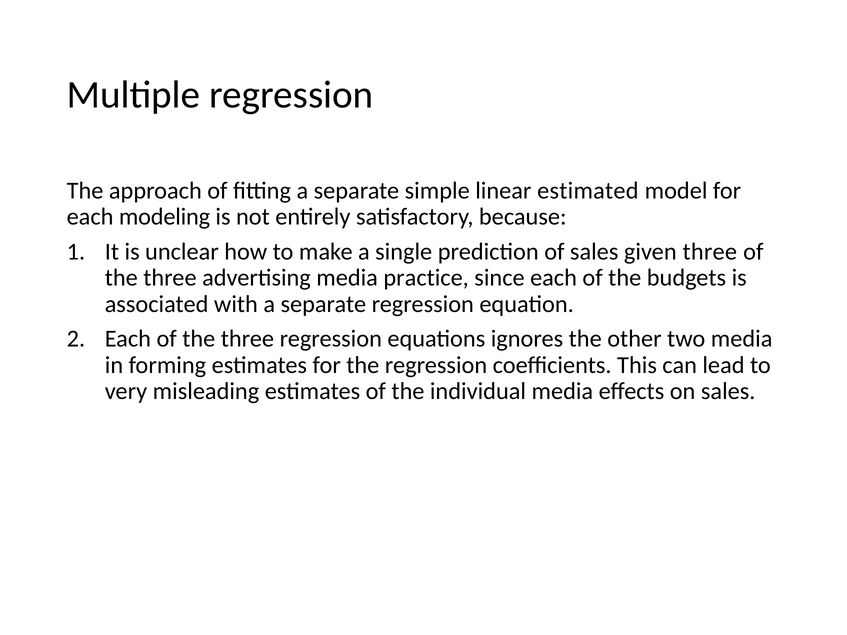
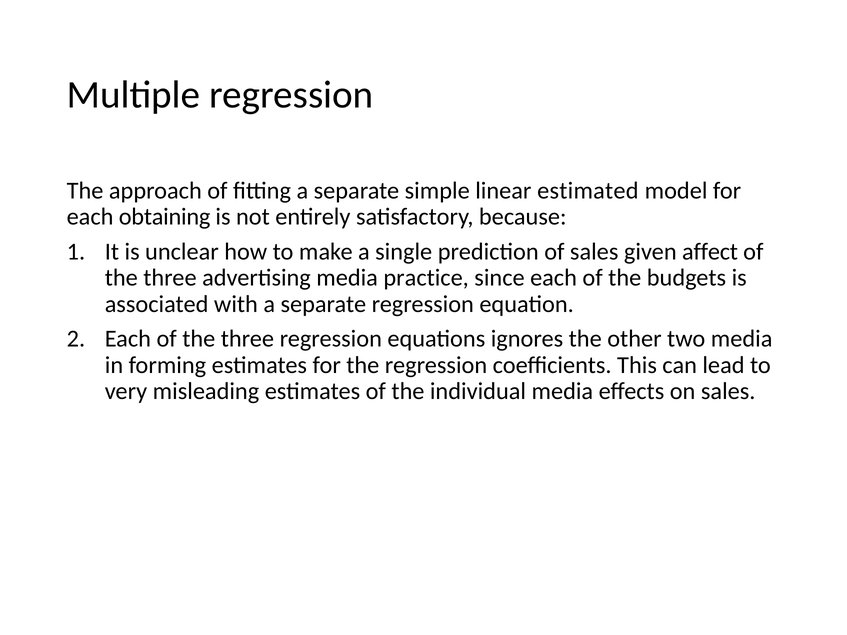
modeling: modeling -> obtaining
given three: three -> affect
